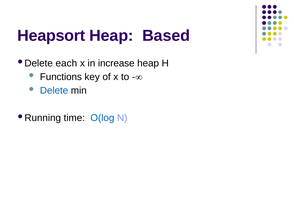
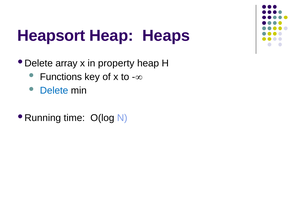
Based: Based -> Heaps
each: each -> array
increase: increase -> property
O(log colour: blue -> black
